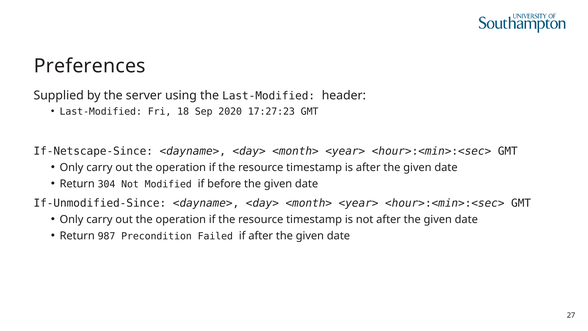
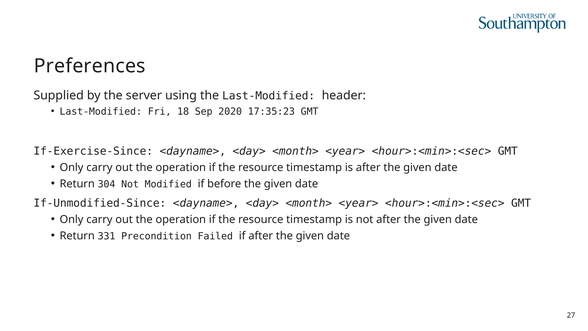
17:27:23: 17:27:23 -> 17:35:23
If-Netscape-Since: If-Netscape-Since -> If-Exercise-Since
987: 987 -> 331
